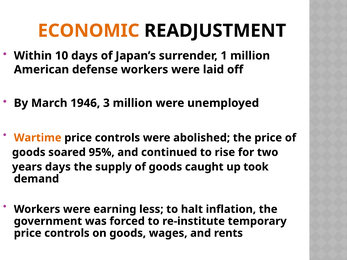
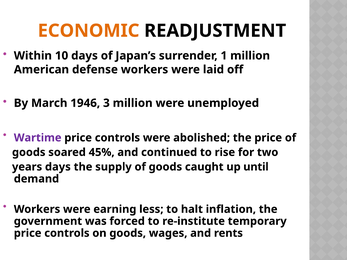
Wartime colour: orange -> purple
95%: 95% -> 45%
took: took -> until
